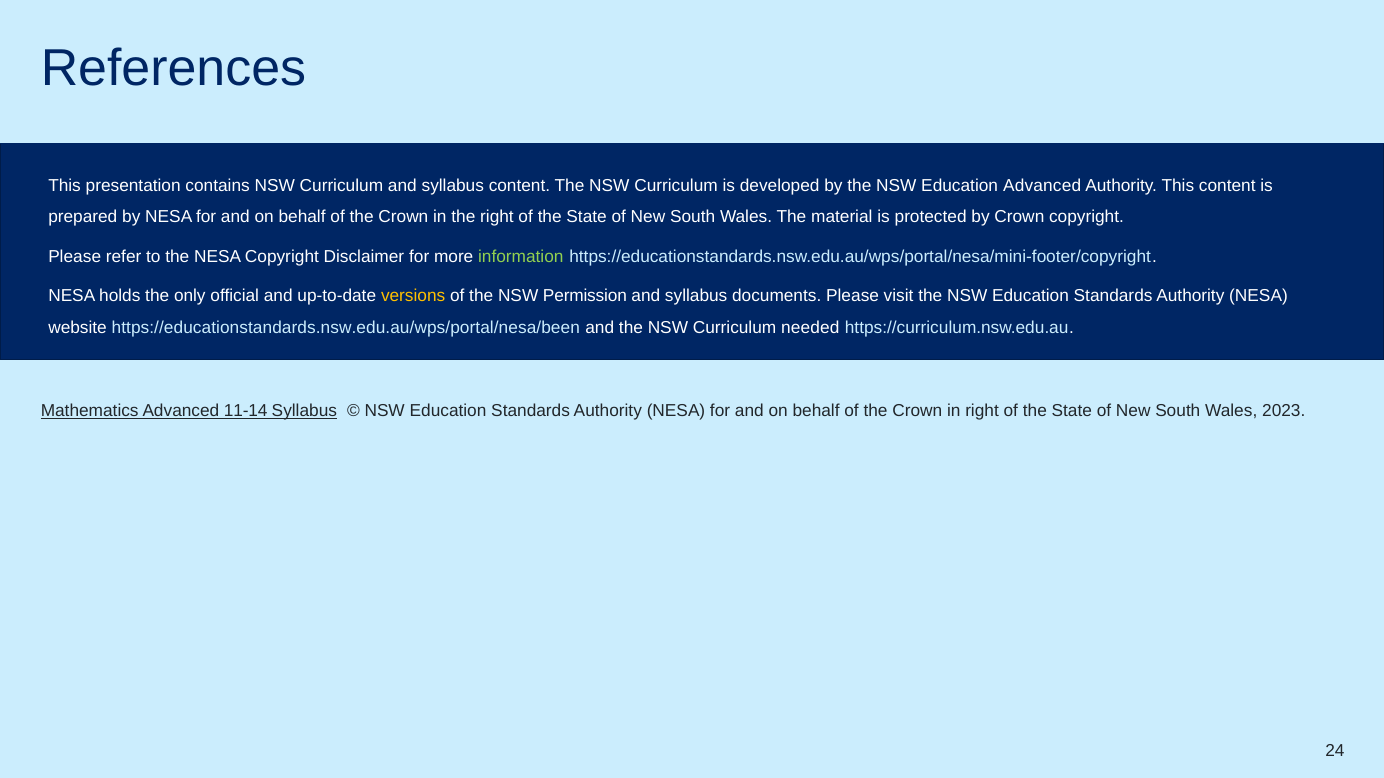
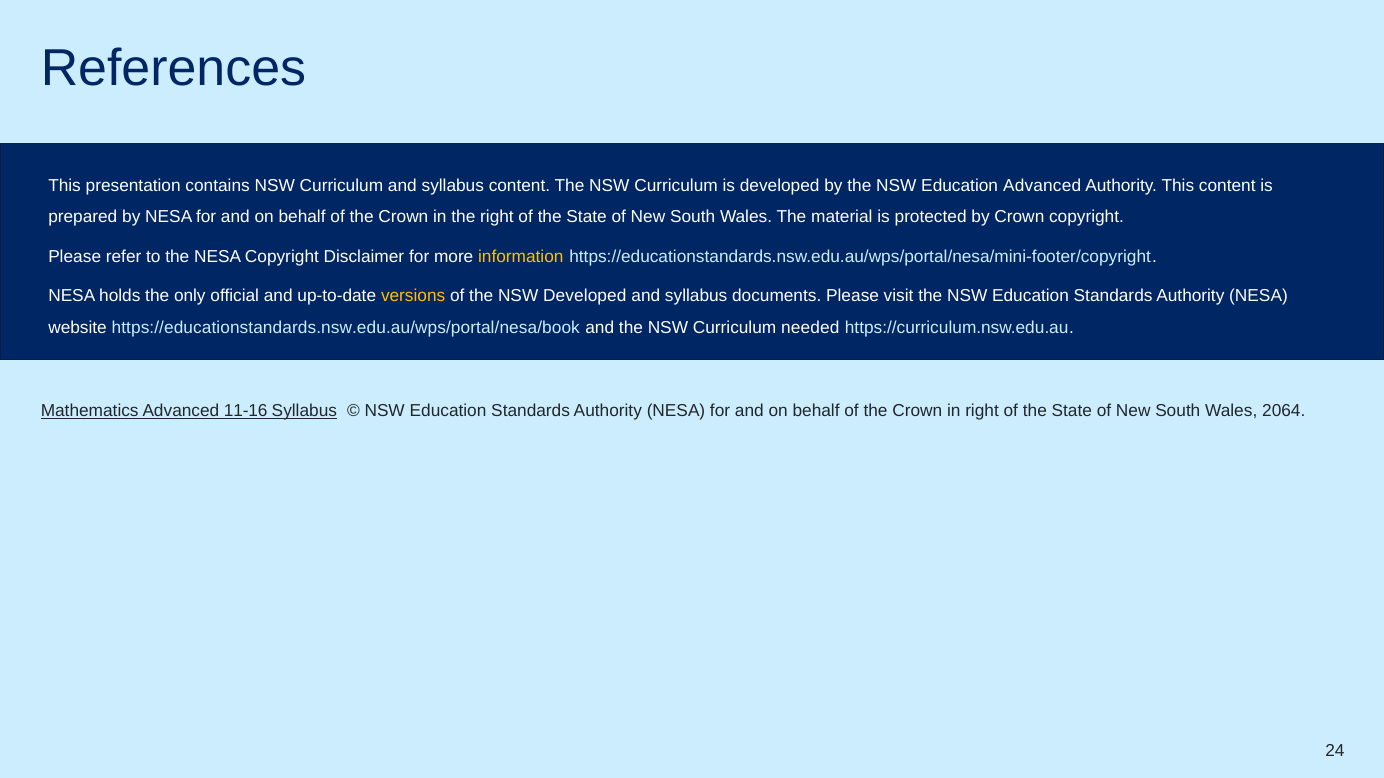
information colour: light green -> yellow
NSW Permission: Permission -> Developed
https://educationstandards.nsw.edu.au/wps/portal/nesa/been: https://educationstandards.nsw.edu.au/wps/portal/nesa/been -> https://educationstandards.nsw.edu.au/wps/portal/nesa/book
11-14: 11-14 -> 11-16
2023: 2023 -> 2064
